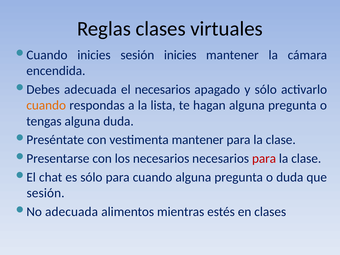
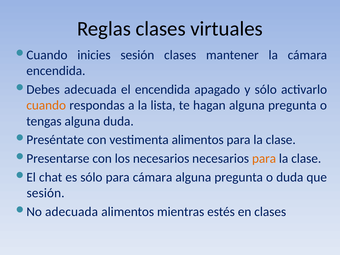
sesión inicies: inicies -> clases
el necesarios: necesarios -> encendida
vestimenta mantener: mantener -> alimentos
para at (264, 159) colour: red -> orange
para cuando: cuando -> cámara
